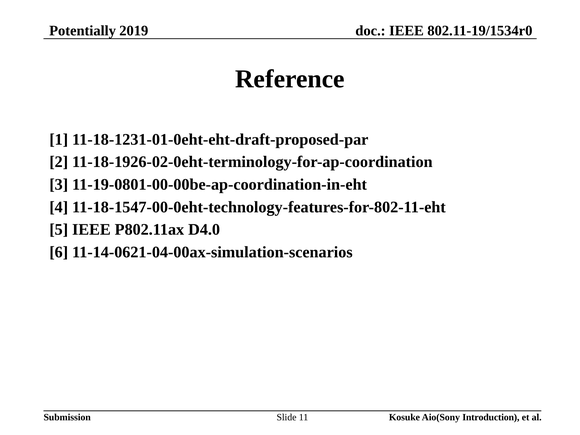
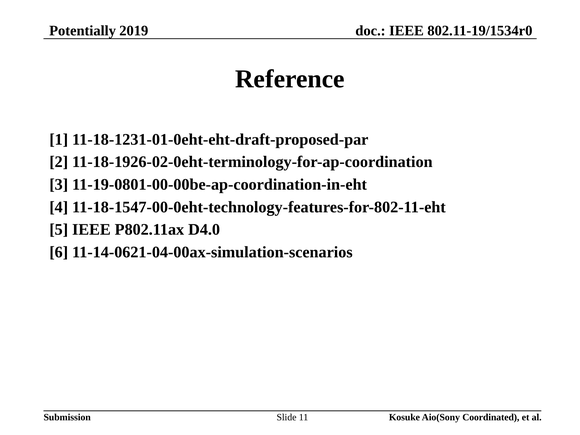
Introduction: Introduction -> Coordinated
